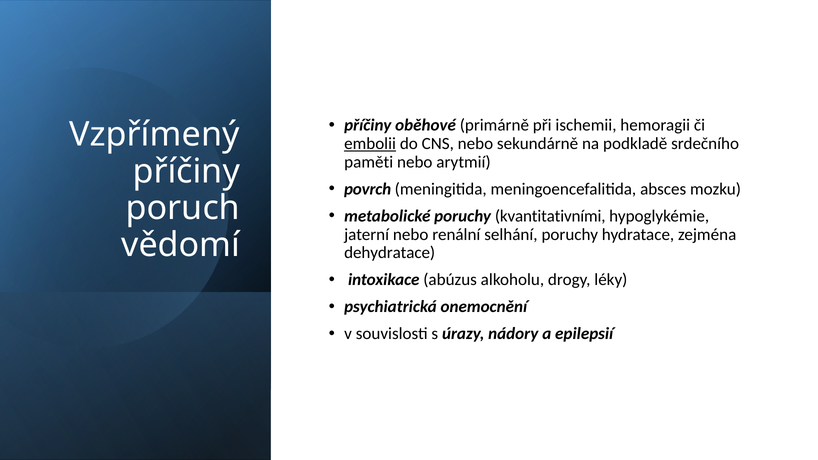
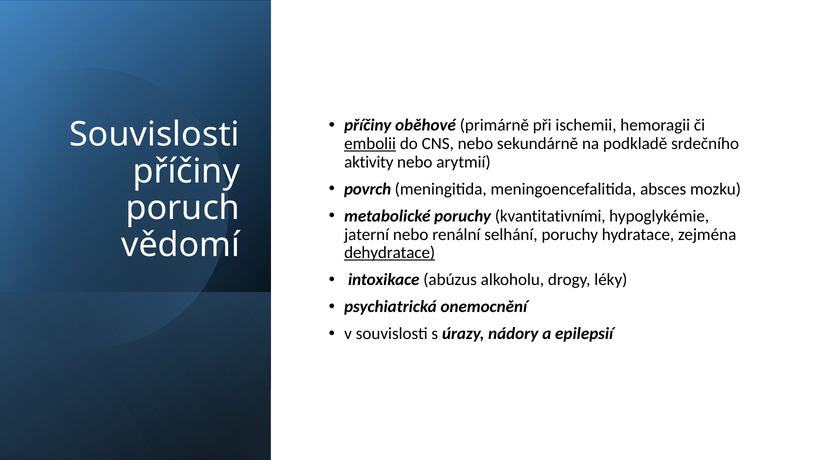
Vzpřímený at (154, 135): Vzpřímený -> Souvislosti
paměti: paměti -> aktivity
dehydratace underline: none -> present
